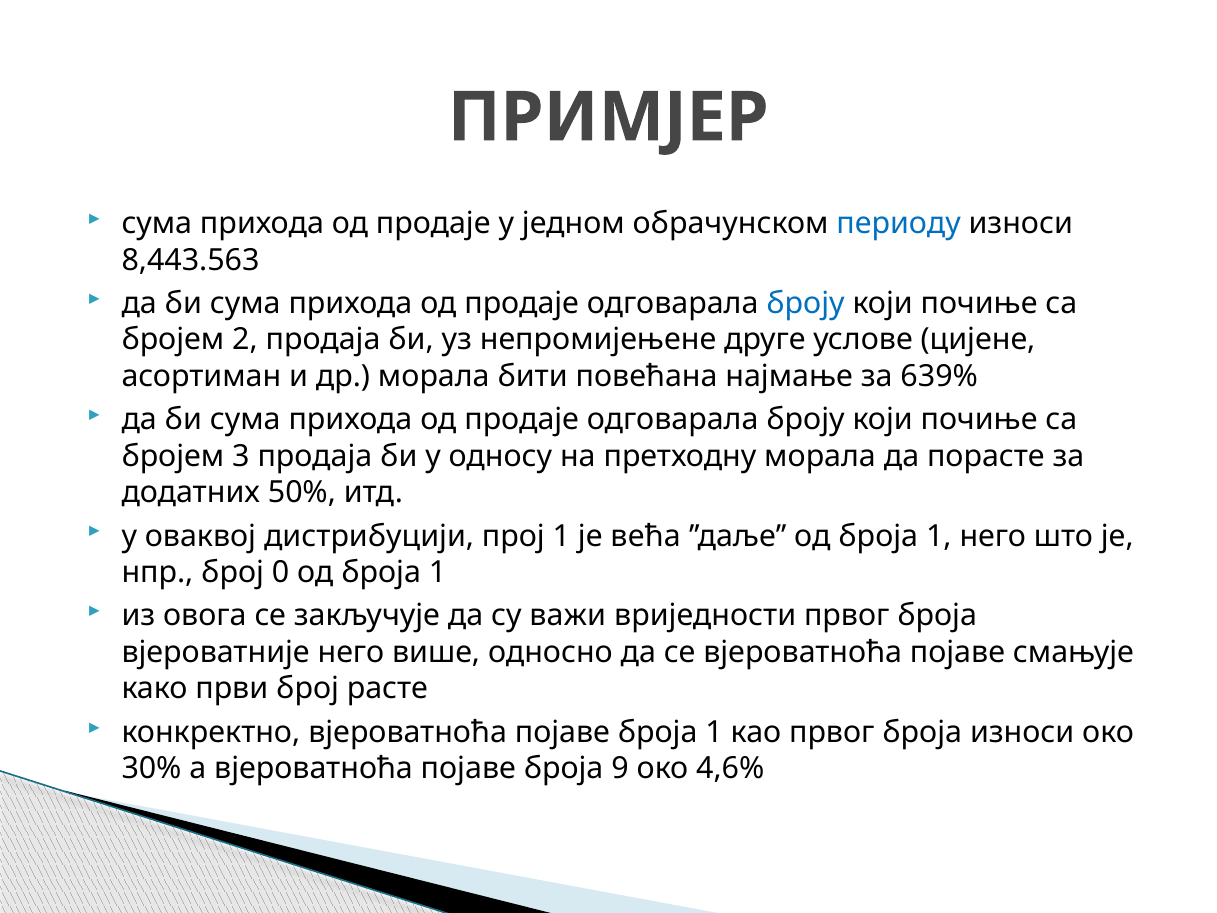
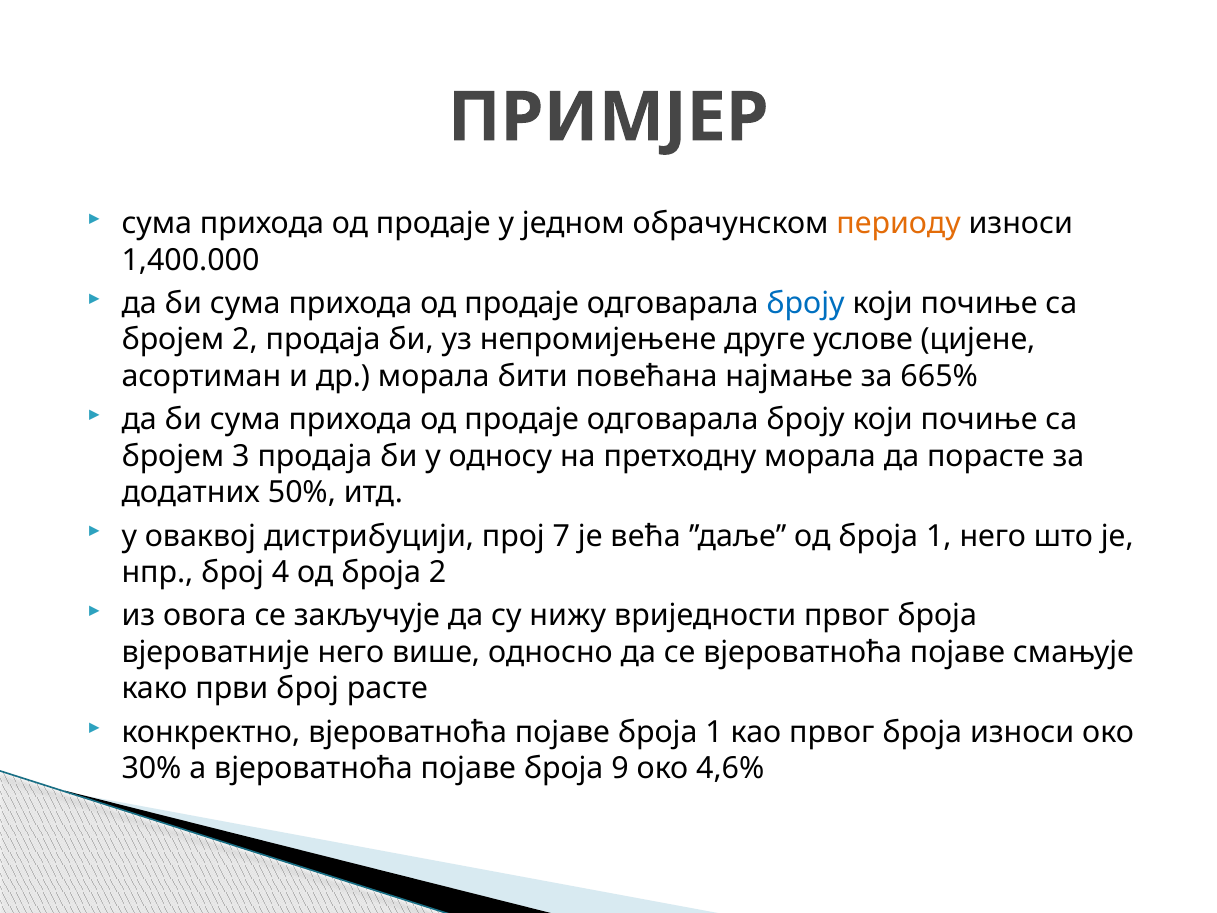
периоду colour: blue -> orange
8,443.563: 8,443.563 -> 1,400.000
639%: 639% -> 665%
прој 1: 1 -> 7
0: 0 -> 4
1 at (438, 572): 1 -> 2
важи: важи -> нижу
